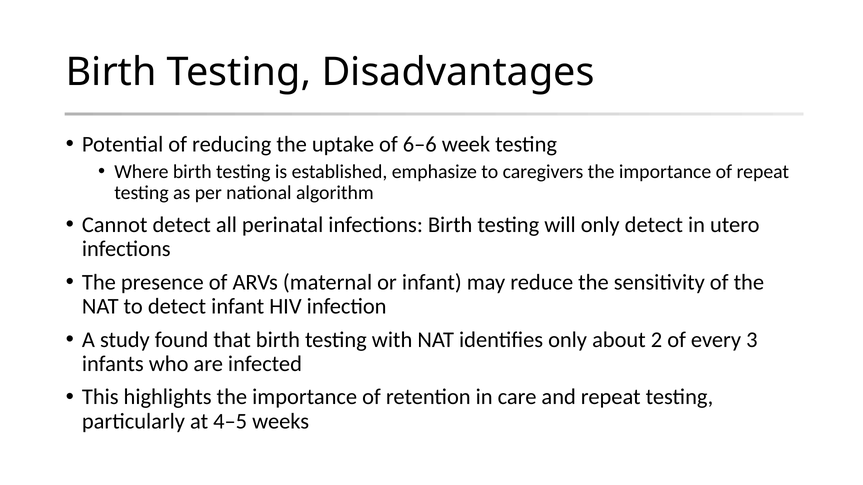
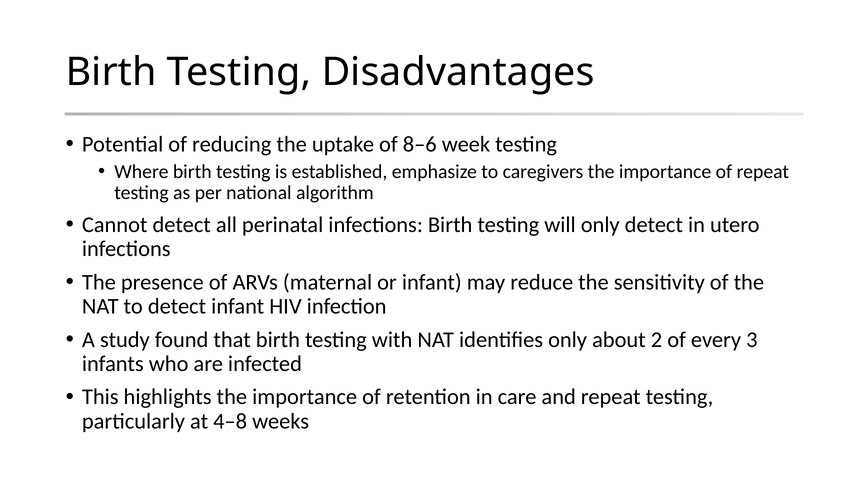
6–6: 6–6 -> 8–6
4–5: 4–5 -> 4–8
